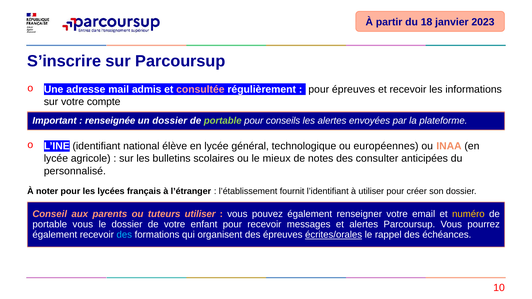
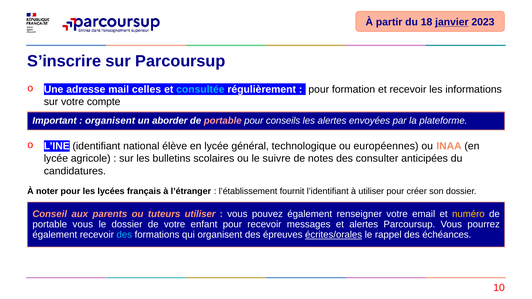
janvier underline: none -> present
admis: admis -> celles
consultée colour: pink -> light blue
pour épreuves: épreuves -> formation
renseignée at (110, 121): renseignée -> organisent
un dossier: dossier -> aborder
portable at (223, 121) colour: light green -> pink
mieux: mieux -> suivre
personnalisé: personnalisé -> candidatures
